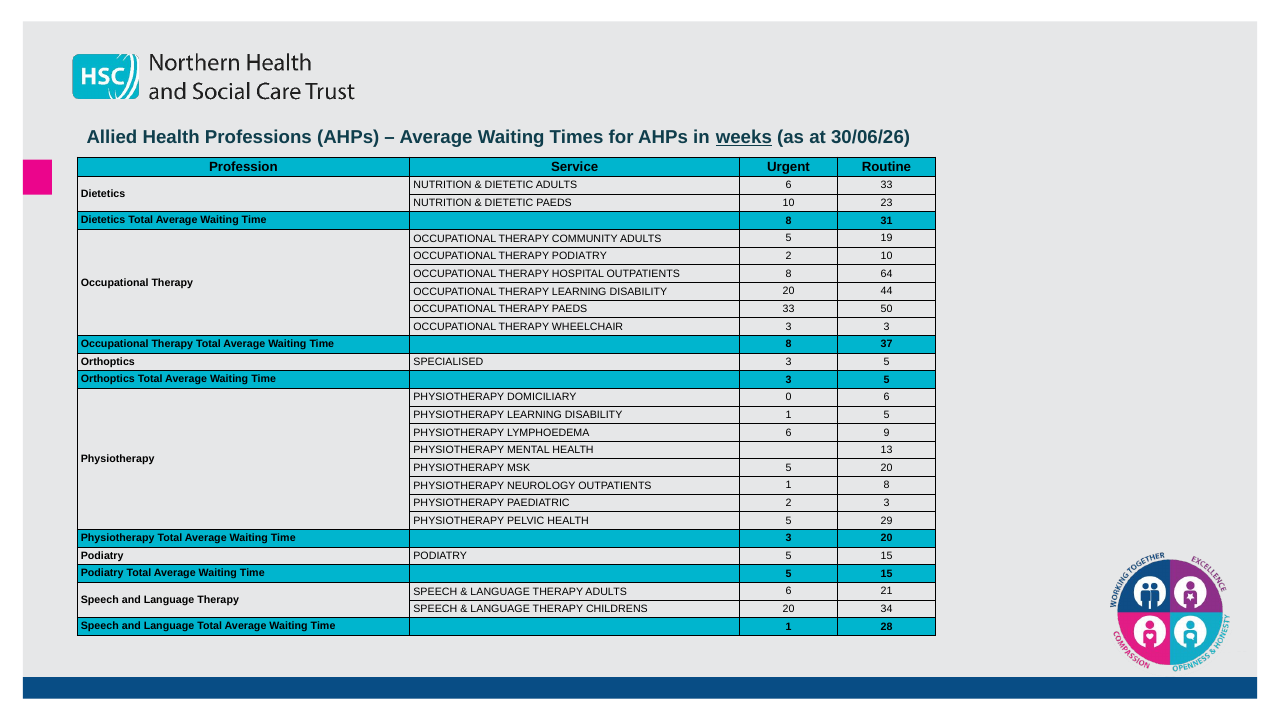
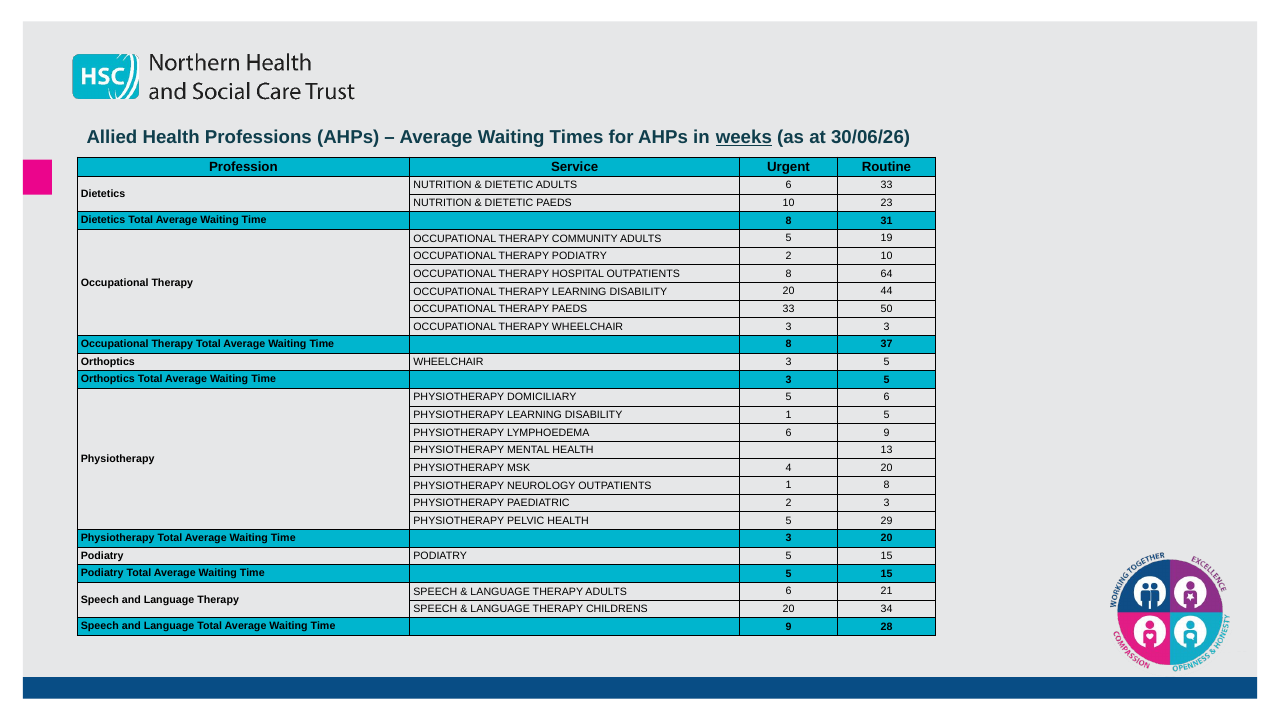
Orthoptics SPECIALISED: SPECIALISED -> WHEELCHAIR
DOMICILIARY 0: 0 -> 5
MSK 5: 5 -> 4
Time 1: 1 -> 9
